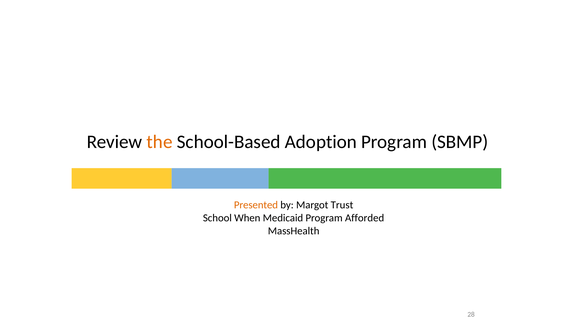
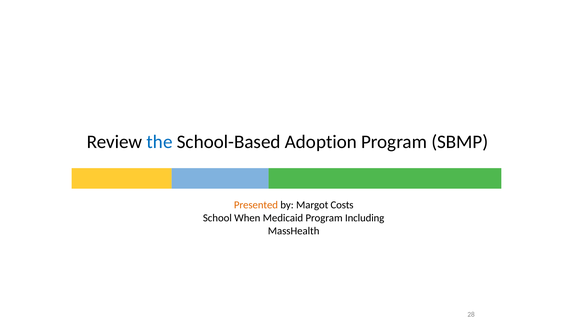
the colour: orange -> blue
Trust: Trust -> Costs
Afforded: Afforded -> Including
